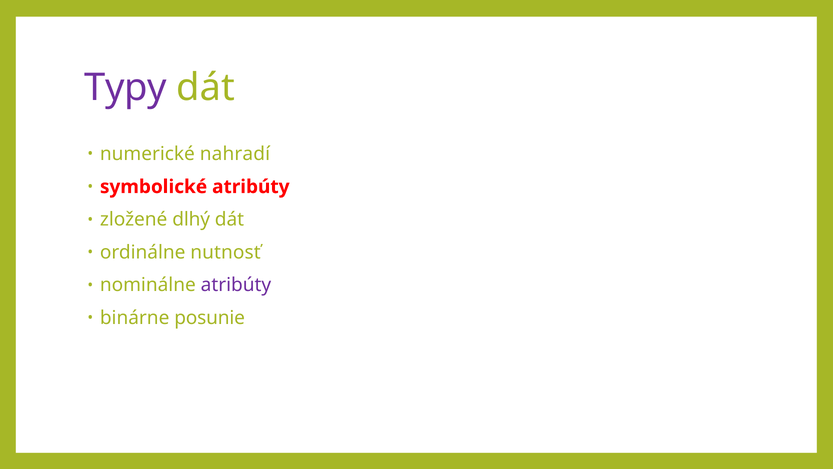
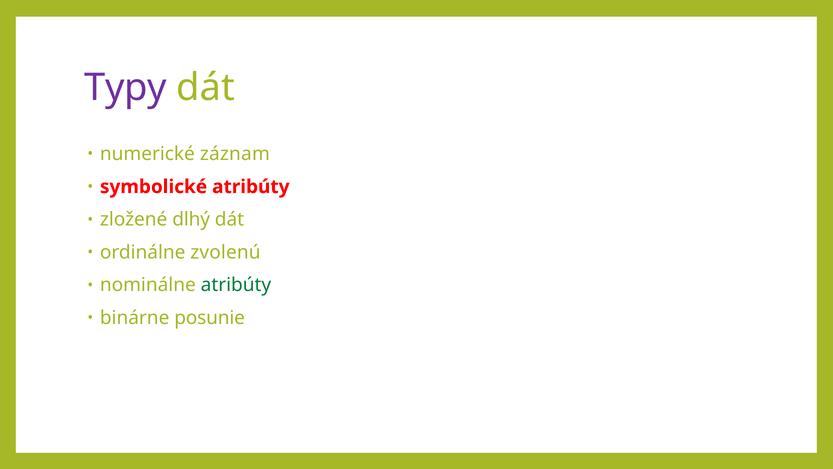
nahradí: nahradí -> záznam
nutnosť: nutnosť -> zvolenú
atribúty at (236, 285) colour: purple -> green
